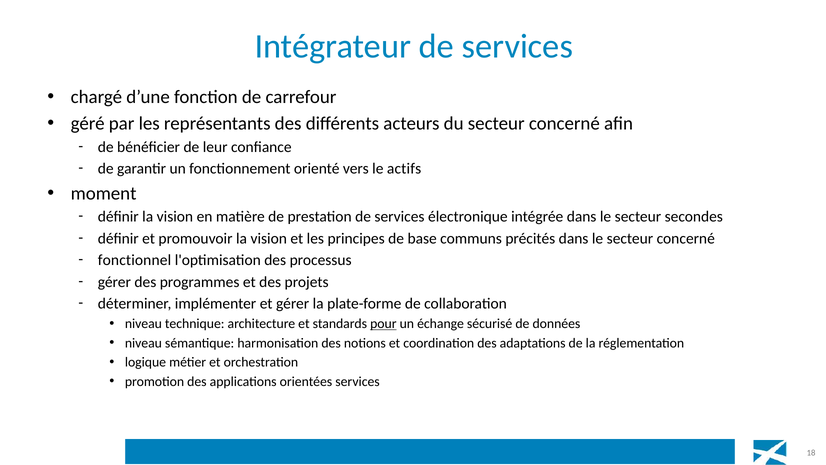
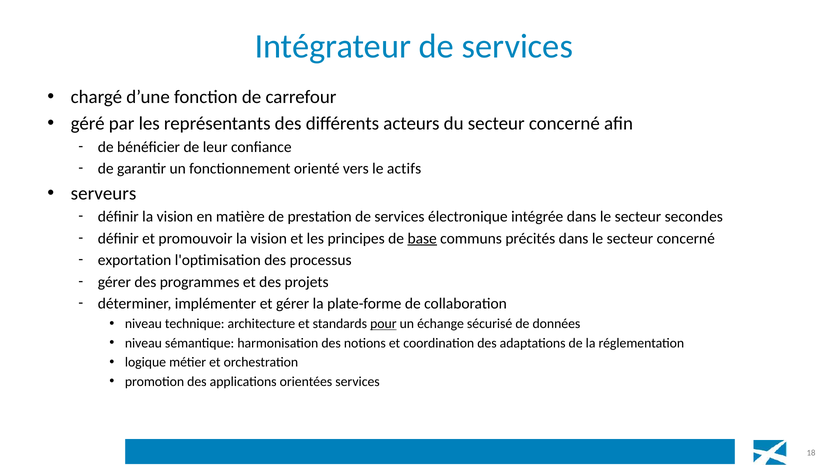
moment: moment -> serveurs
base underline: none -> present
fonctionnel: fonctionnel -> exportation
